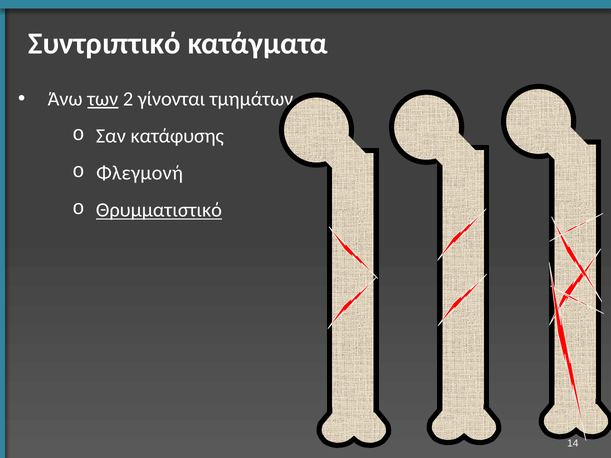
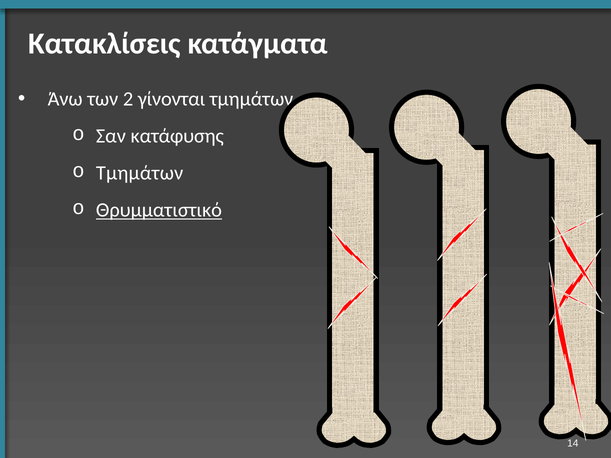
Συντριπτικό: Συντριπτικό -> Κατακλίσεις
των underline: present -> none
Φλεγμονή at (140, 173): Φλεγμονή -> Τμημάτων
